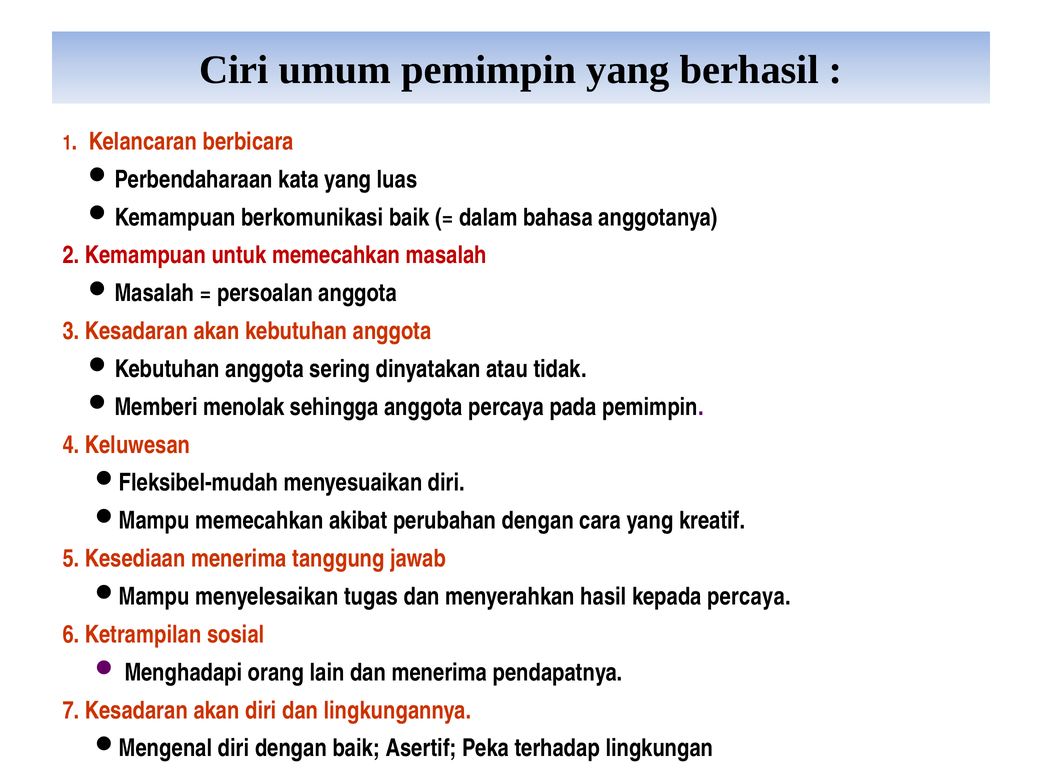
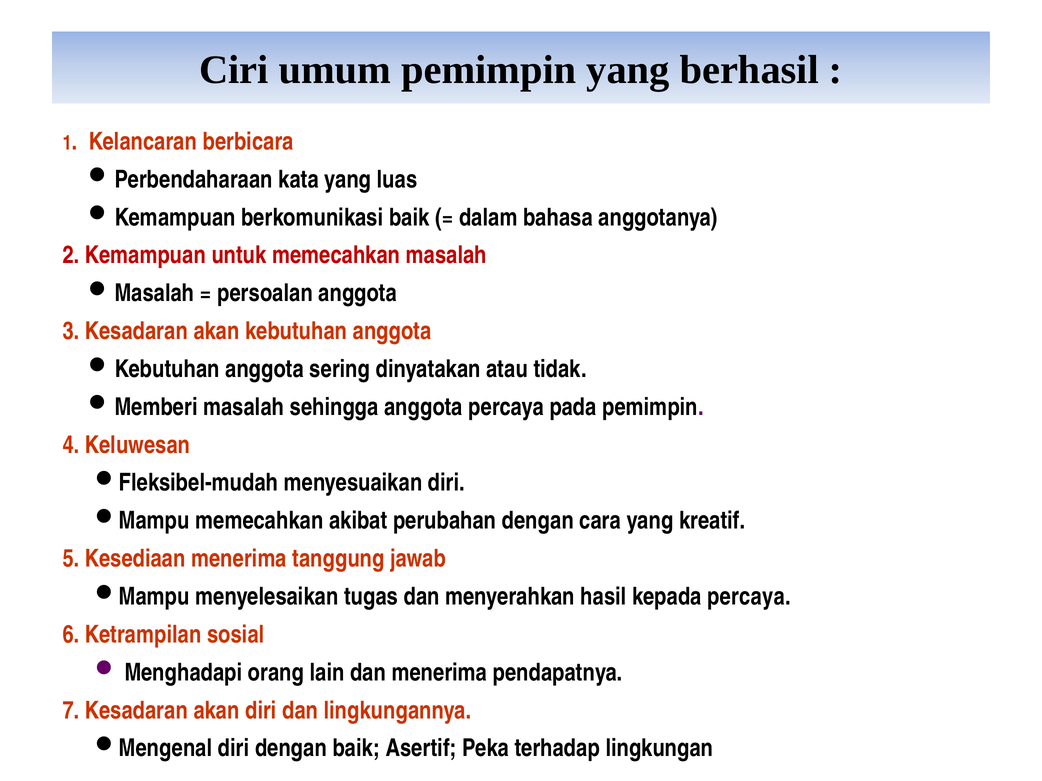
Memberi menolak: menolak -> masalah
